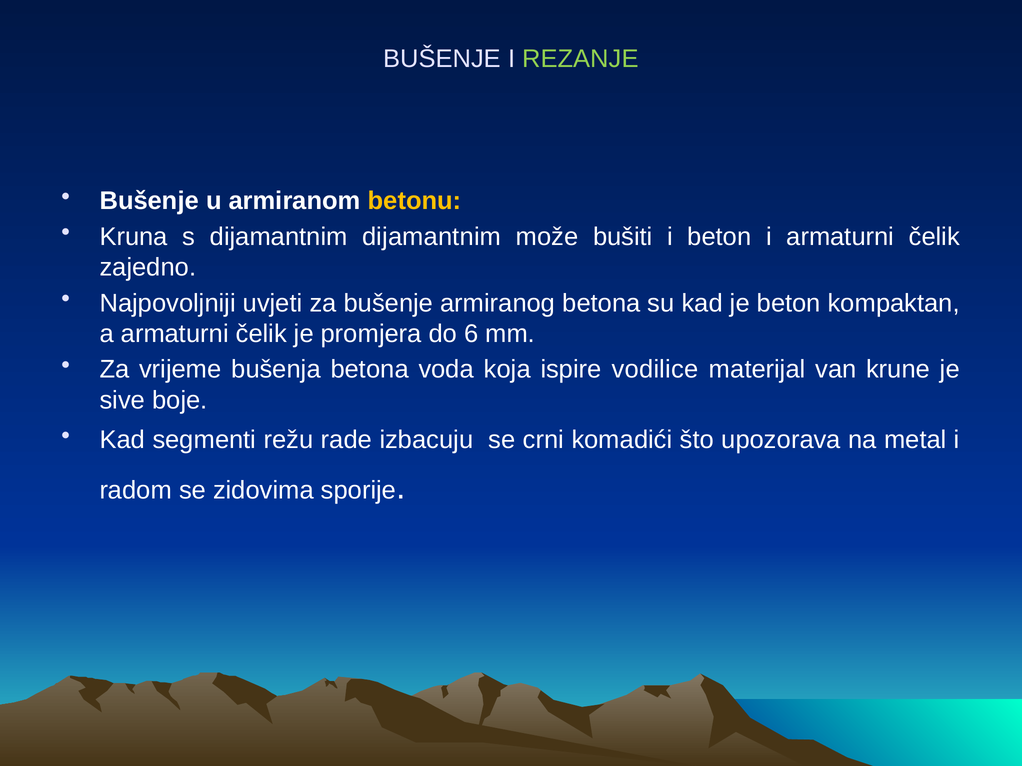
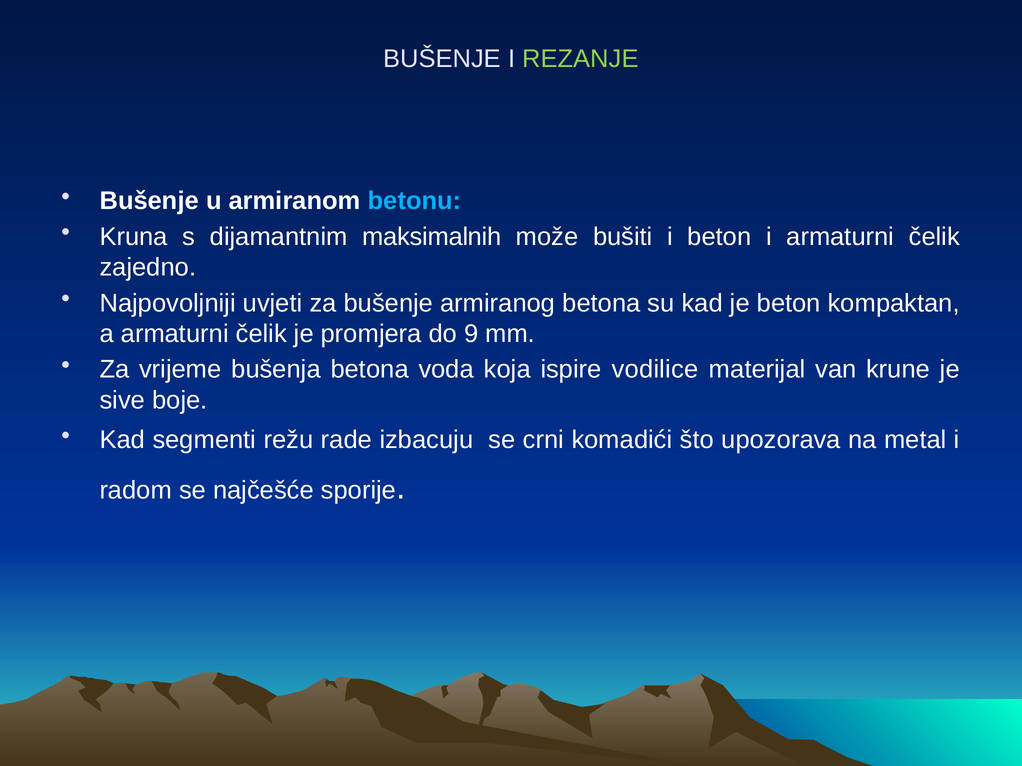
betonu colour: yellow -> light blue
dijamantnim dijamantnim: dijamantnim -> maksimalnih
6: 6 -> 9
zidovima: zidovima -> najčešće
